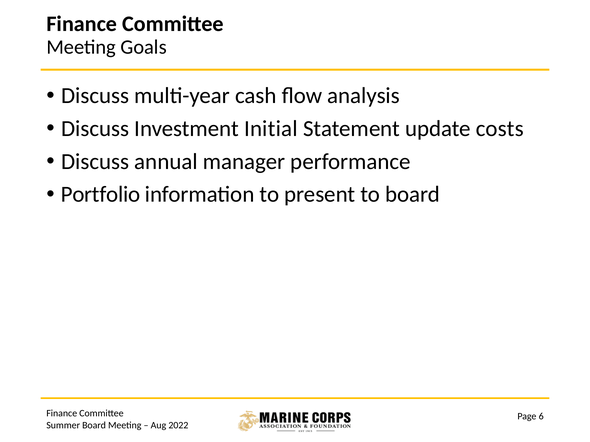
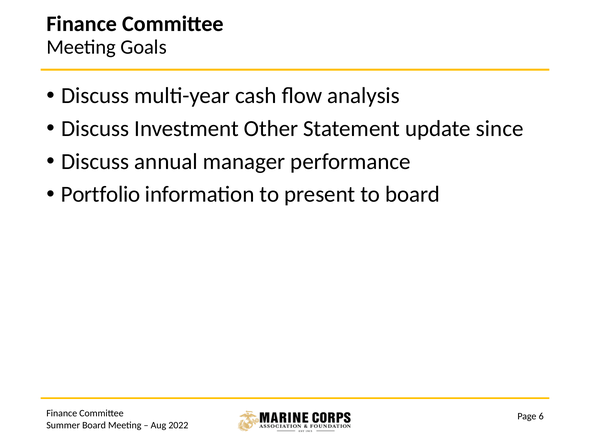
Initial: Initial -> Other
costs: costs -> since
